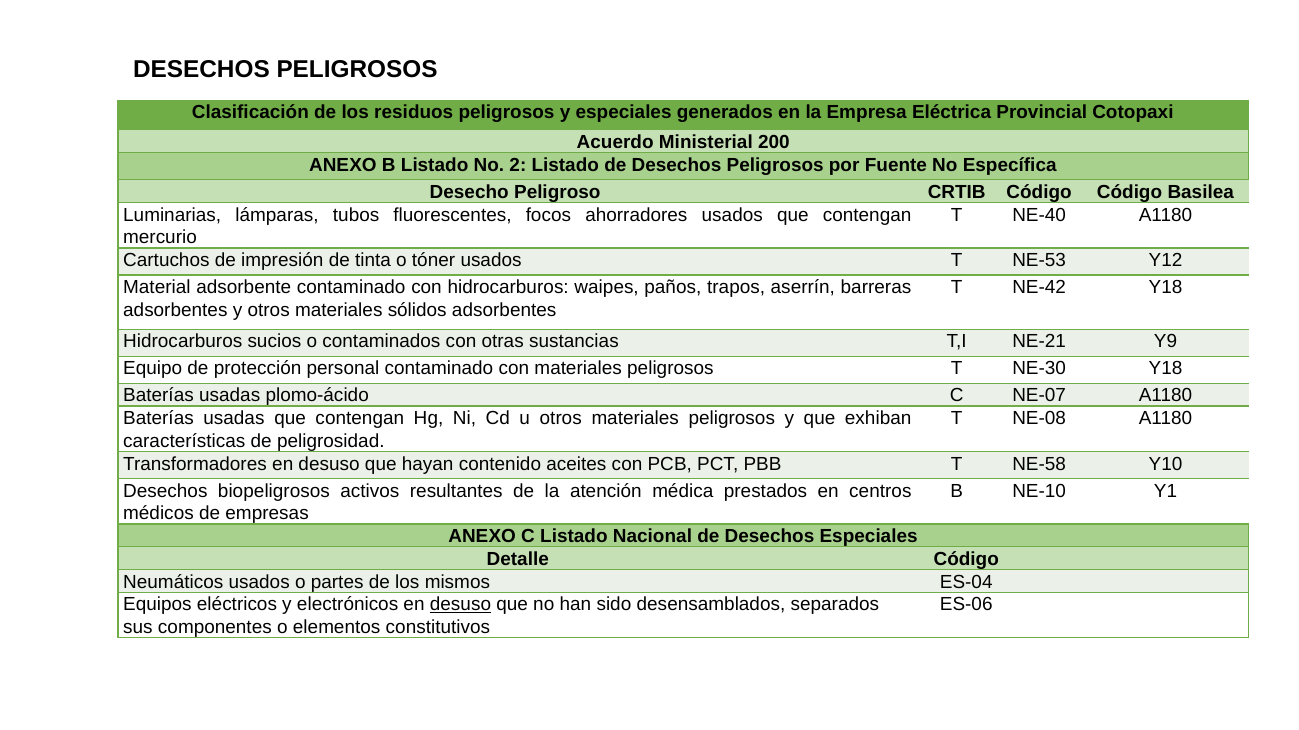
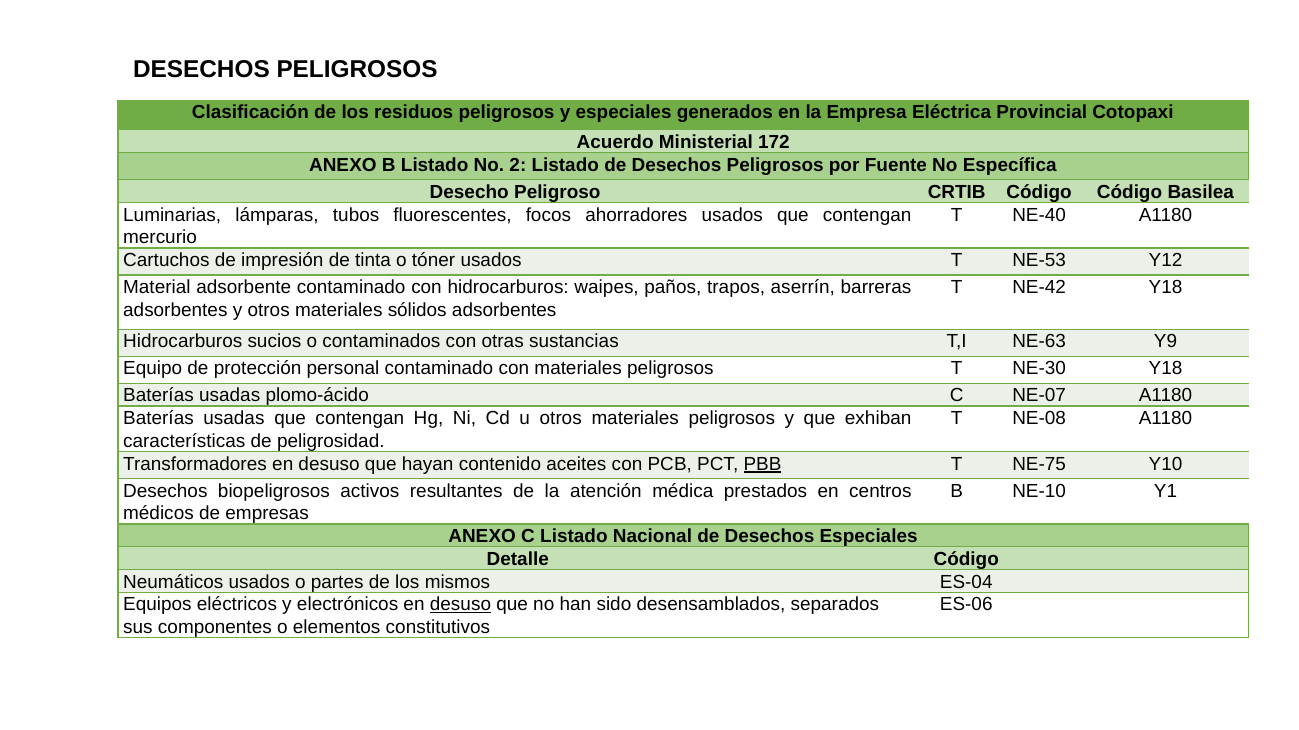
200: 200 -> 172
NE-21: NE-21 -> NE-63
PBB underline: none -> present
NE-58: NE-58 -> NE-75
